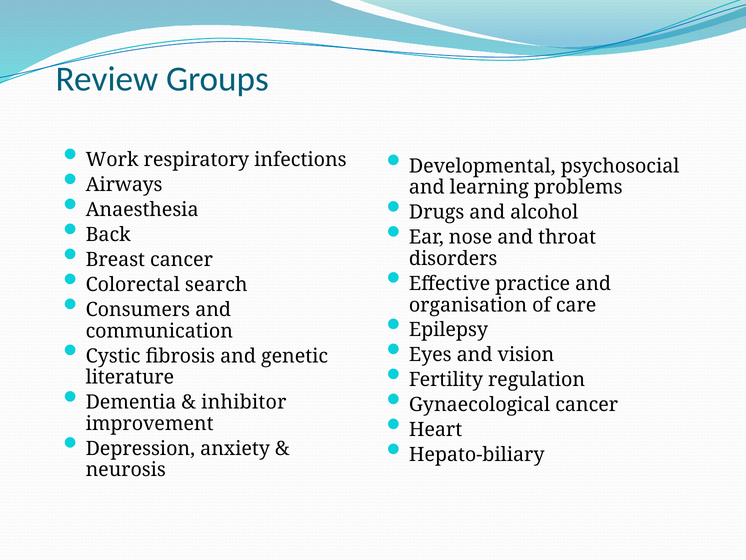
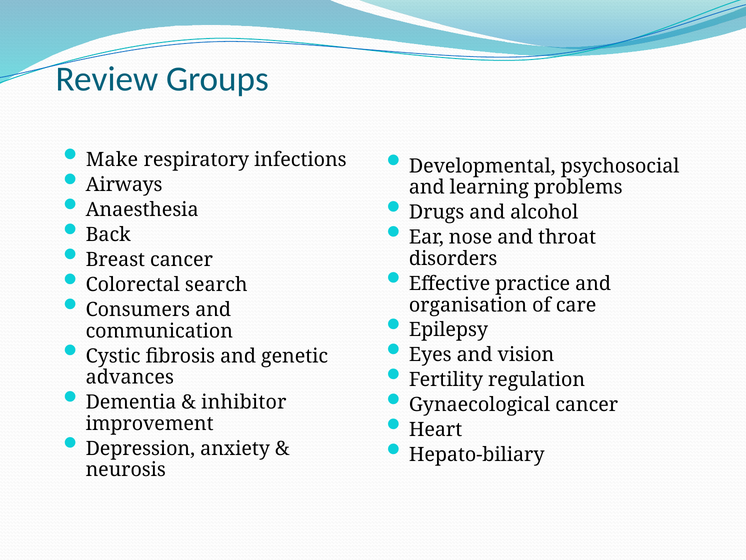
Work: Work -> Make
literature: literature -> advances
